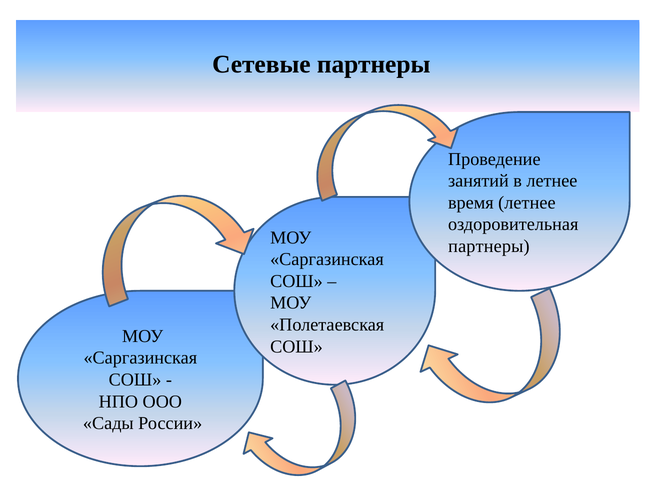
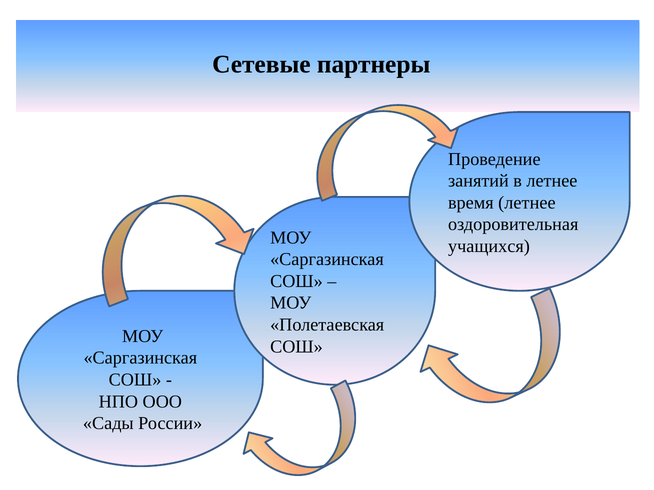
партнеры at (489, 246): партнеры -> учащихся
